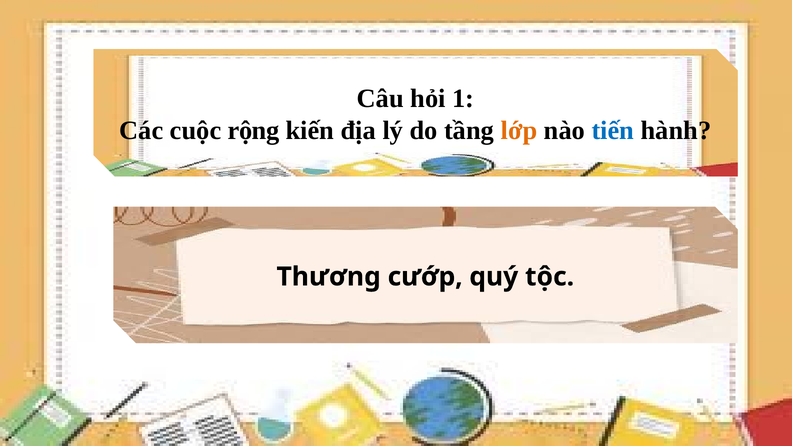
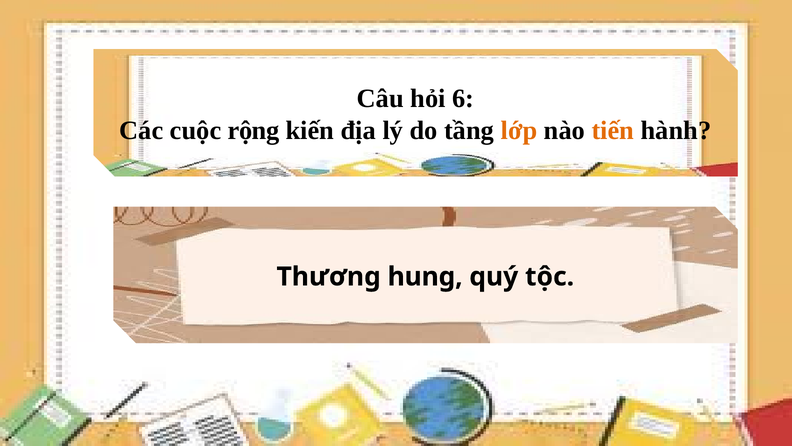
1: 1 -> 6
tiến colour: blue -> orange
cướp: cướp -> hung
